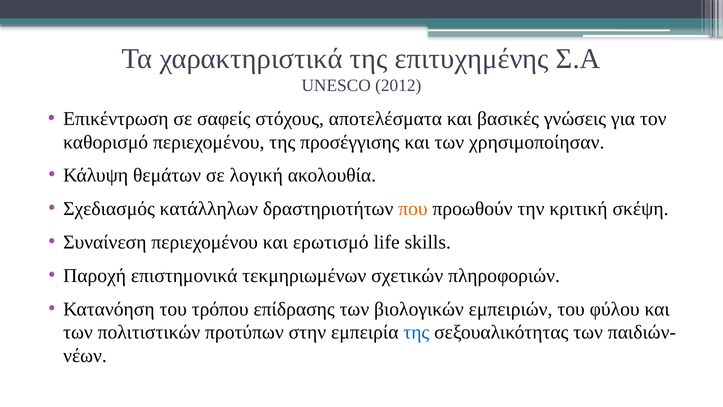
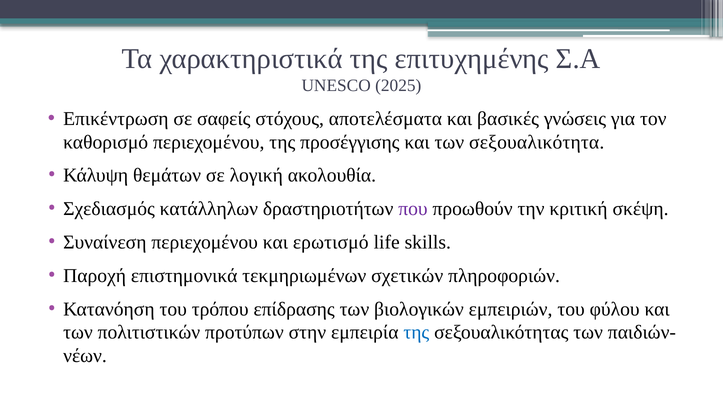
2012: 2012 -> 2025
χρησιμοποίησαν: χρησιμοποίησαν -> σεξουαλικότητα
που colour: orange -> purple
